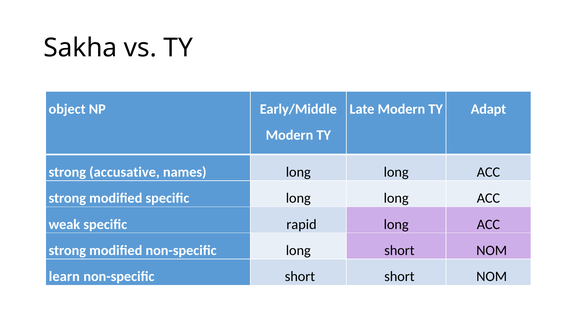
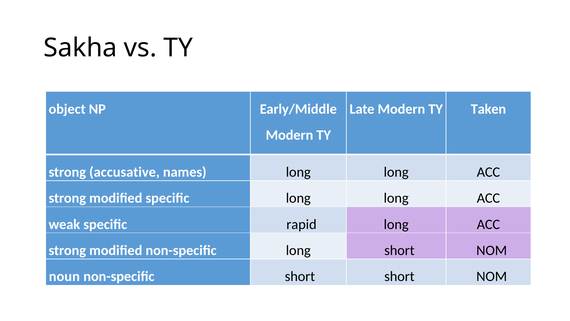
Adapt: Adapt -> Taken
learn: learn -> noun
